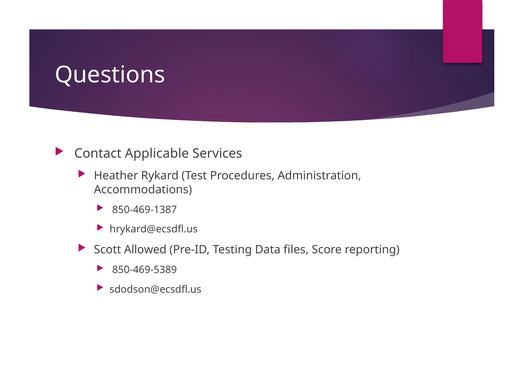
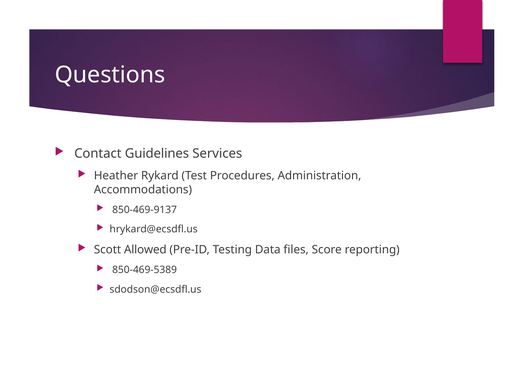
Applicable: Applicable -> Guidelines
850-469-1387: 850-469-1387 -> 850-469-9137
